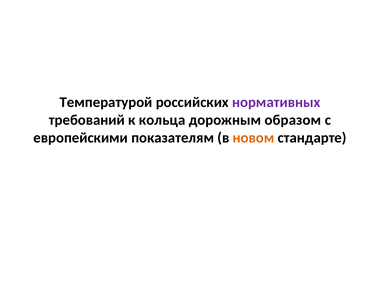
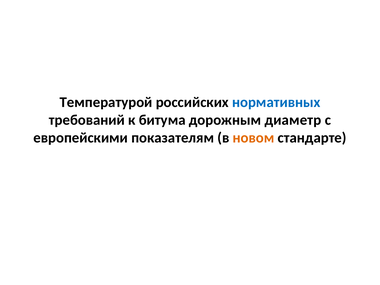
нормативных colour: purple -> blue
кольца: кольца -> битума
образом: образом -> диаметр
